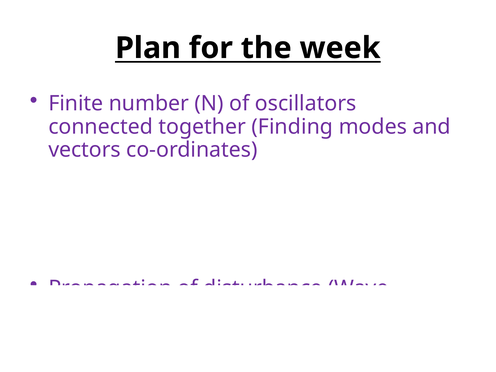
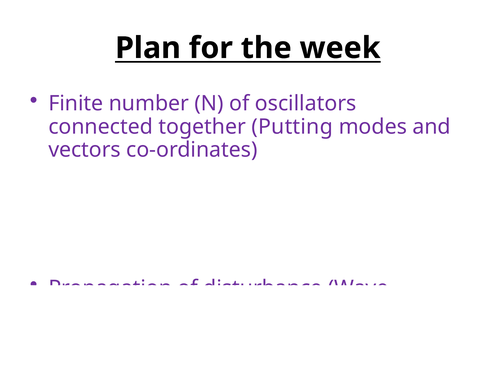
Finding: Finding -> Putting
